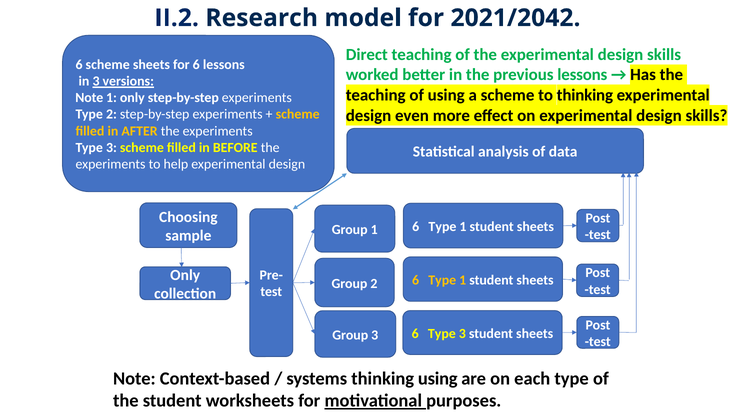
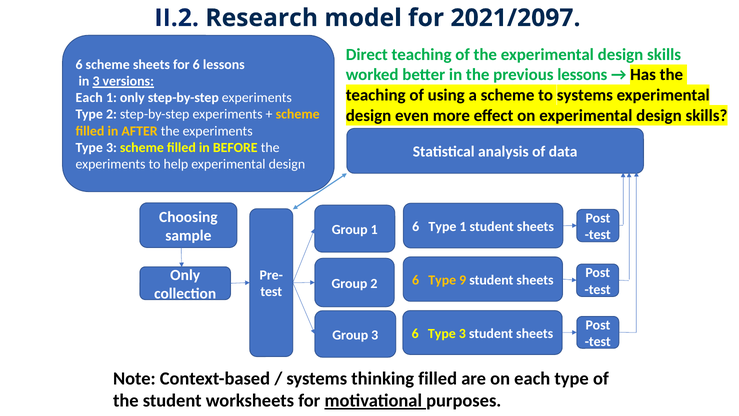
2021/2042: 2021/2042 -> 2021/2097
to thinking: thinking -> systems
Note at (89, 98): Note -> Each
1 at (463, 280): 1 -> 9
thinking using: using -> filled
